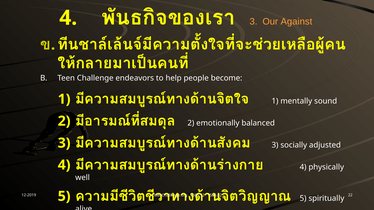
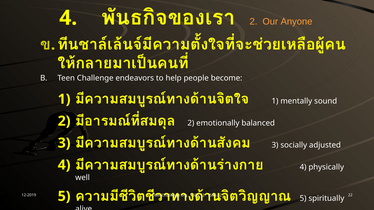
3 at (253, 22): 3 -> 2
Against: Against -> Anyone
